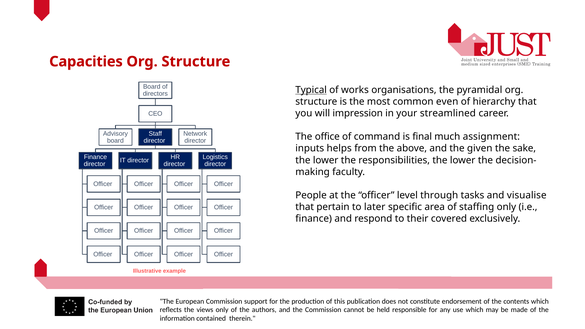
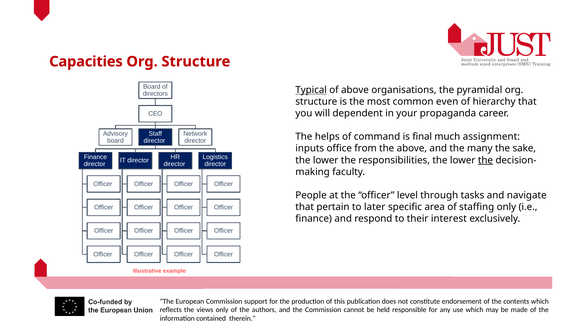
of works: works -> above
impression: impression -> dependent
streamlined: streamlined -> propaganda
office: office -> helps
helps: helps -> office
given: given -> many
the at (485, 160) underline: none -> present
visualise: visualise -> navigate
covered: covered -> interest
